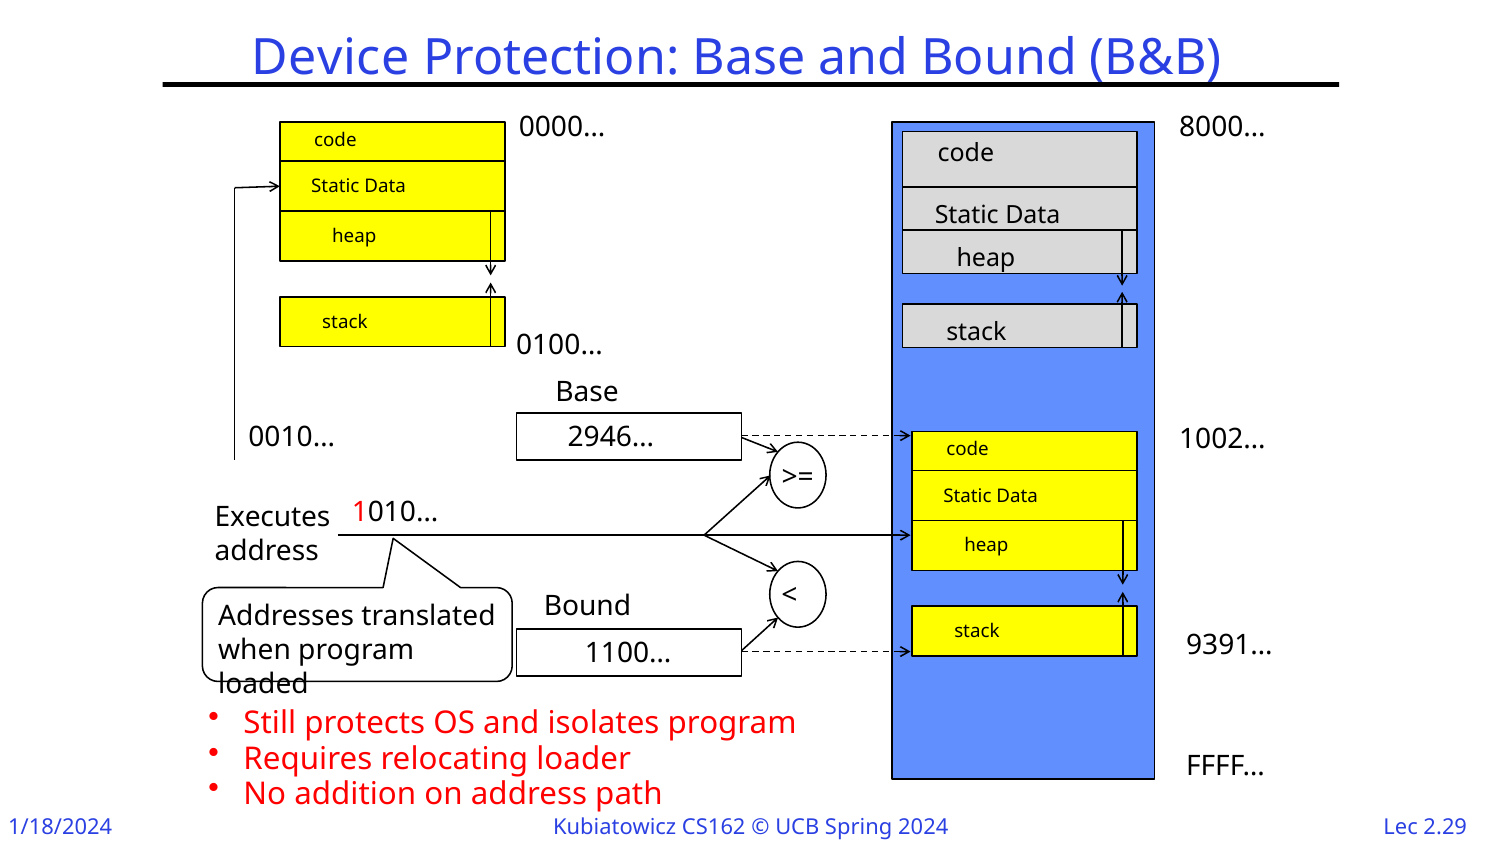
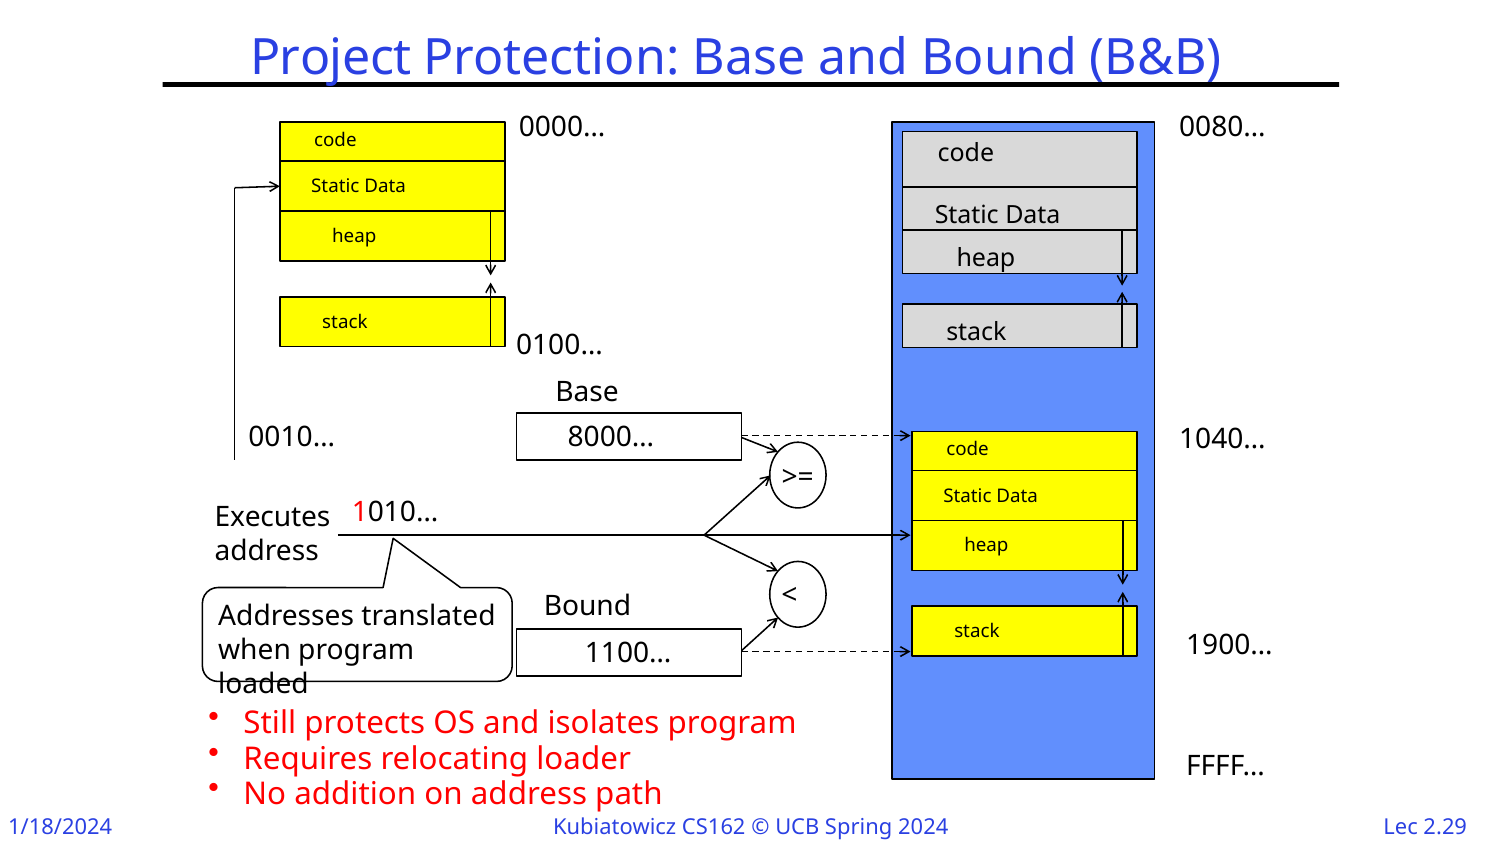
Device: Device -> Project
8000…: 8000… -> 0080…
2946…: 2946… -> 8000…
1002…: 1002… -> 1040…
9391…: 9391… -> 1900…
